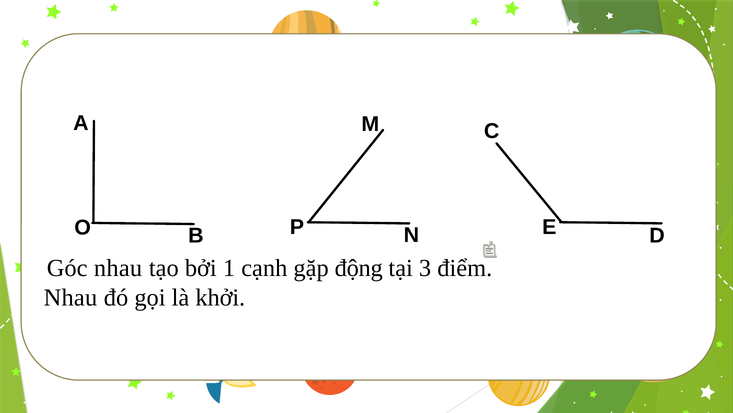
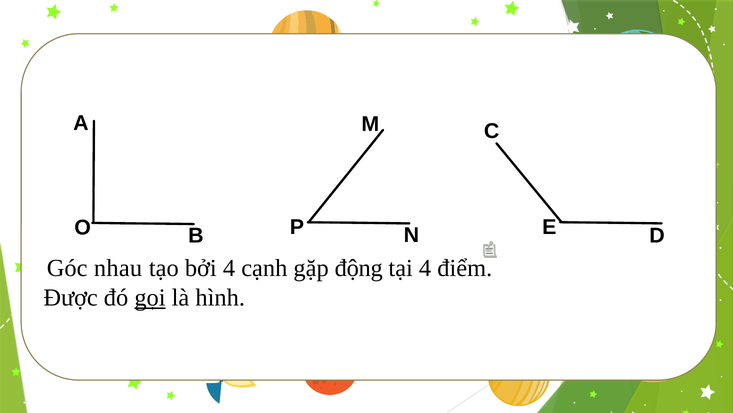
bởi 1: 1 -> 4
tại 3: 3 -> 4
Nhau at (70, 297): Nhau -> Được
gọi underline: none -> present
khởi: khởi -> hình
